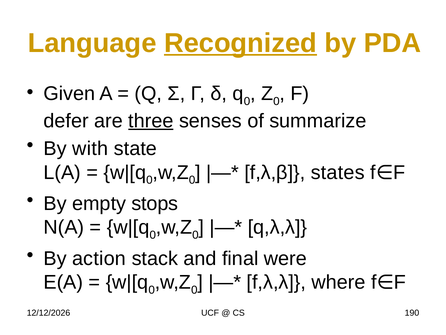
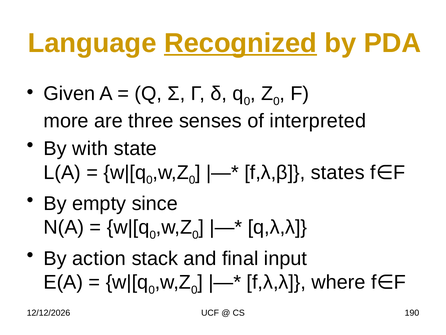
defer: defer -> more
three underline: present -> none
summarize: summarize -> interpreted
stops: stops -> since
were: were -> input
